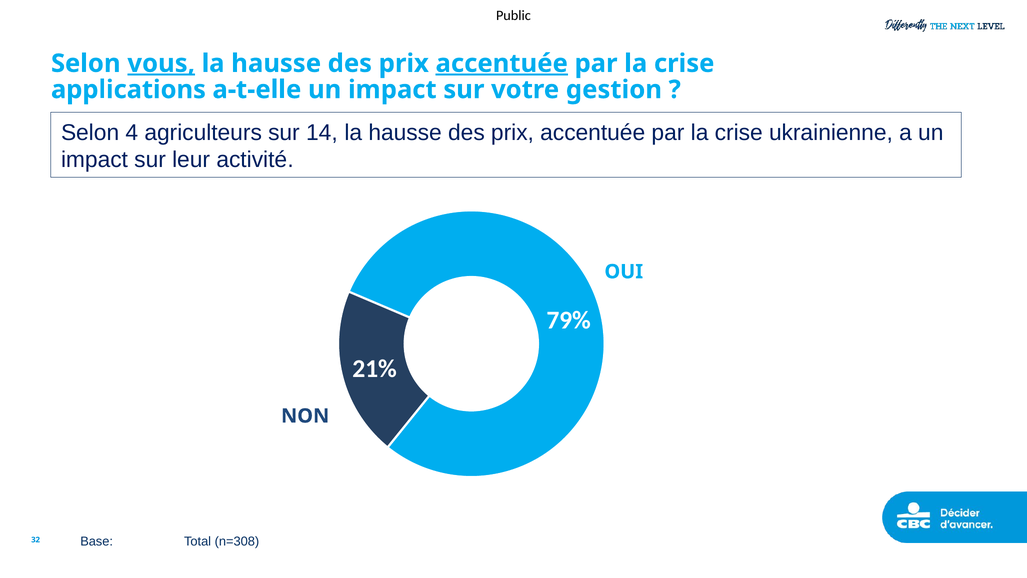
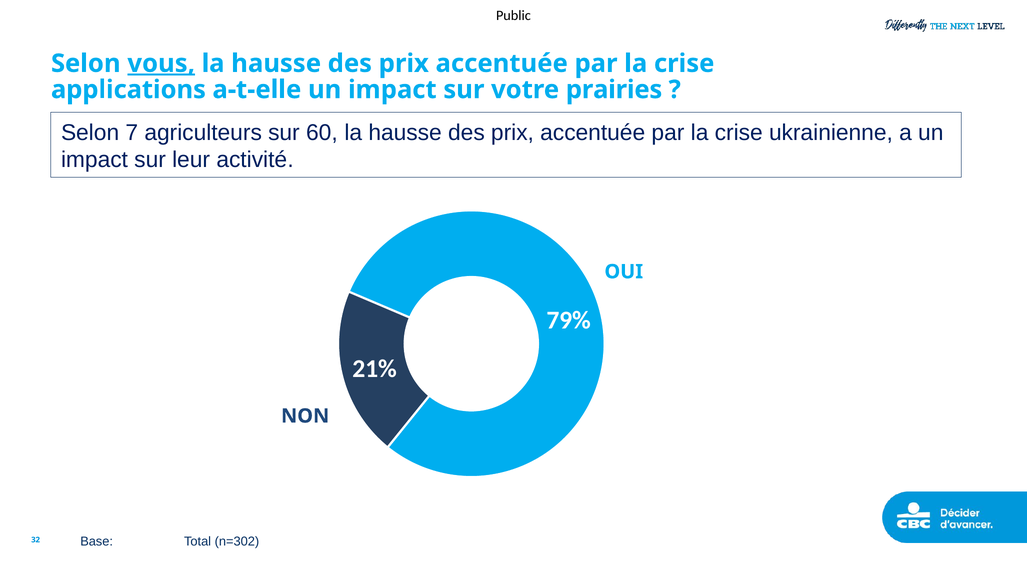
accentuée at (502, 63) underline: present -> none
gestion: gestion -> prairies
4: 4 -> 7
14: 14 -> 60
n=308: n=308 -> n=302
